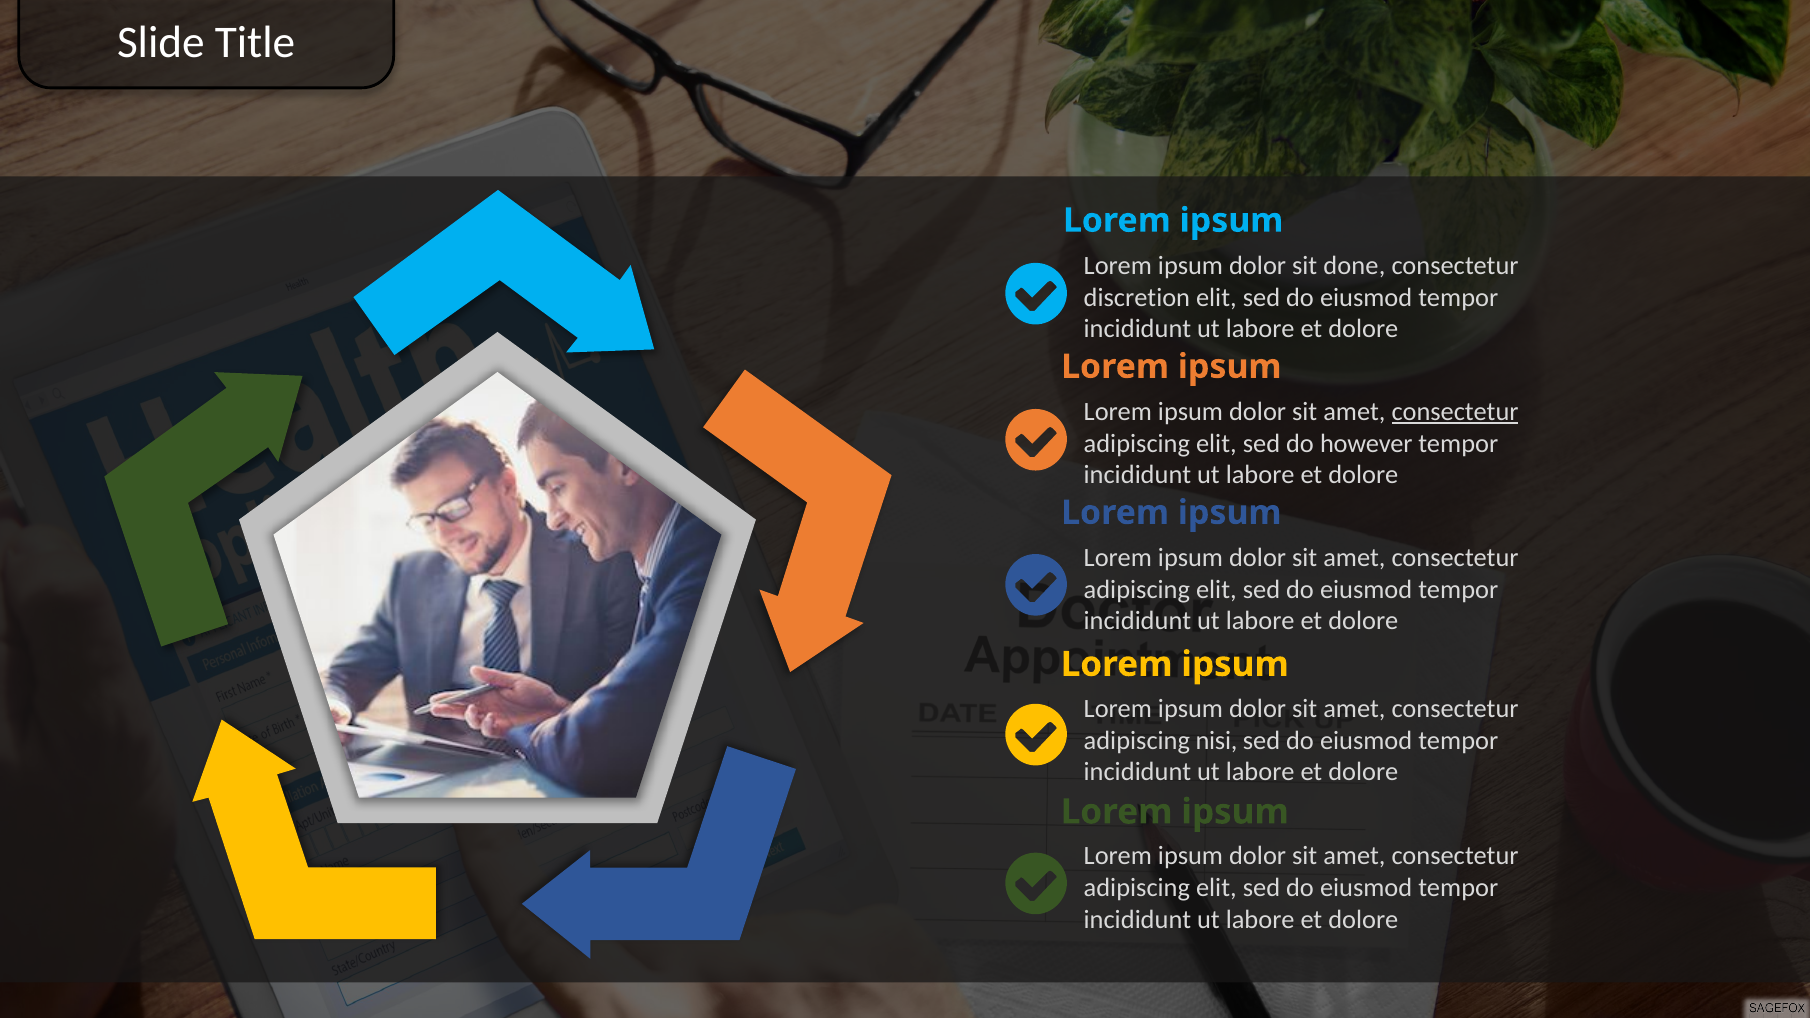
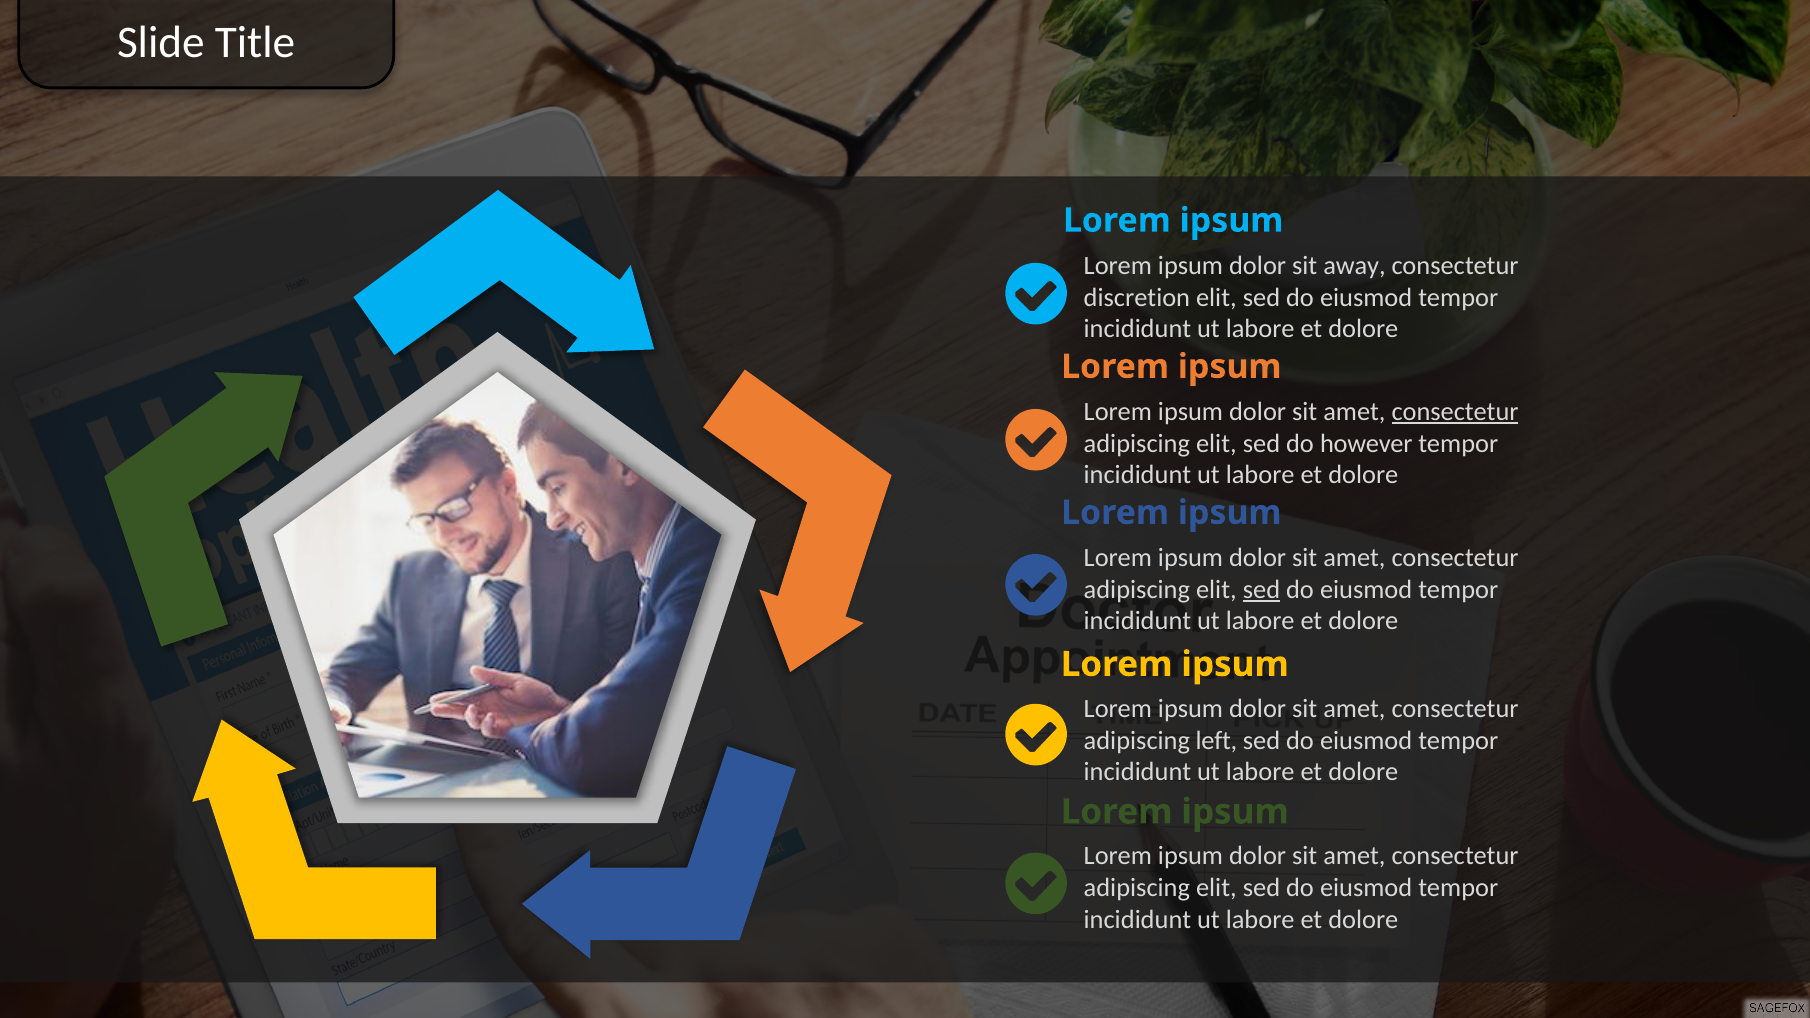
done: done -> away
sed at (1261, 590) underline: none -> present
nisi: nisi -> left
